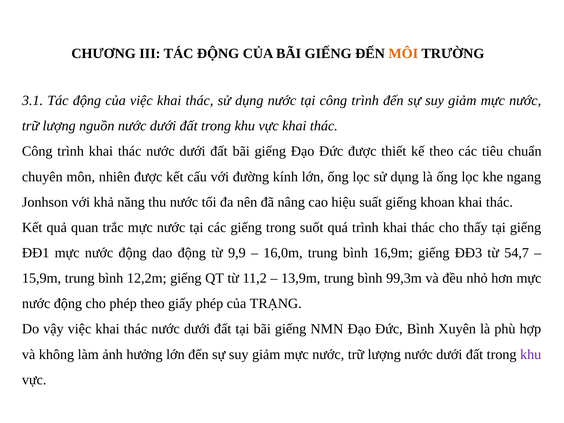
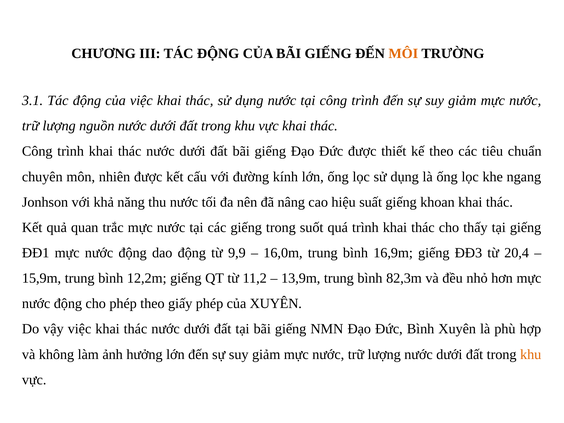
54,7: 54,7 -> 20,4
99,3m: 99,3m -> 82,3m
của TRẠNG: TRẠNG -> XUYÊN
khu at (531, 354) colour: purple -> orange
